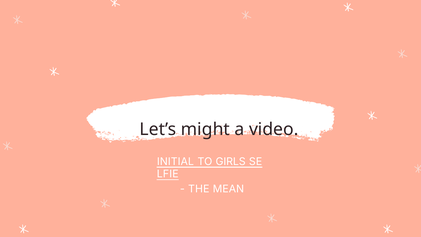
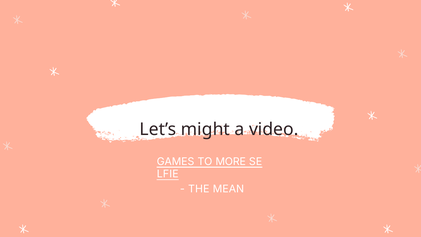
INITIAL: INITIAL -> GAMES
GIRLS: GIRLS -> MORE
